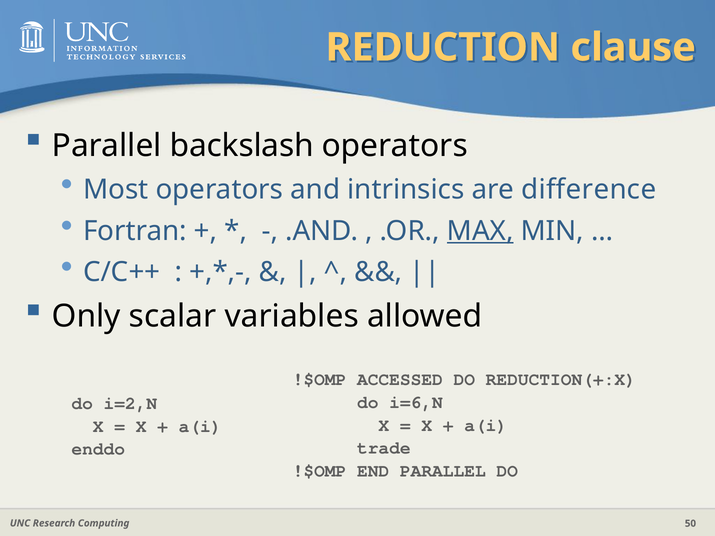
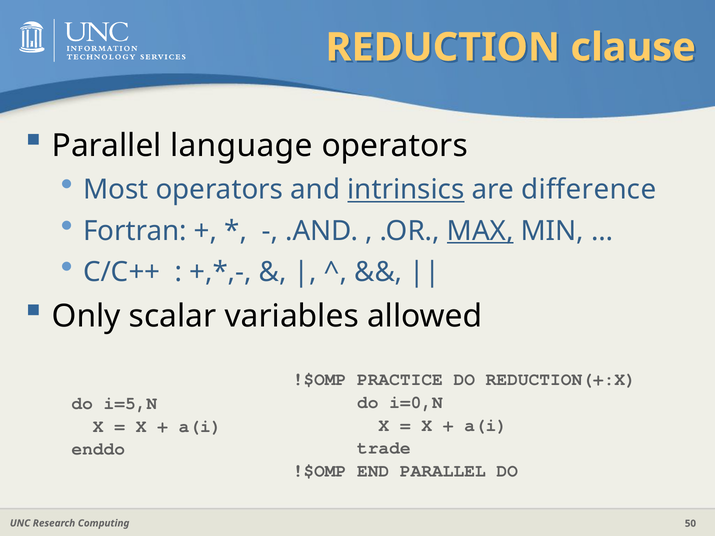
backslash: backslash -> language
intrinsics underline: none -> present
ACCESSED: ACCESSED -> PRACTICE
i=6,N: i=6,N -> i=0,N
i=2,N: i=2,N -> i=5,N
